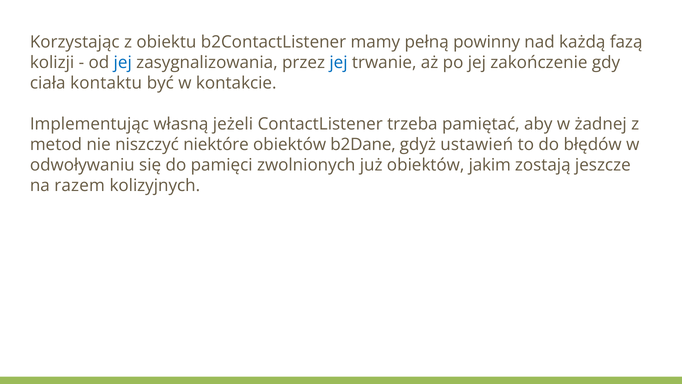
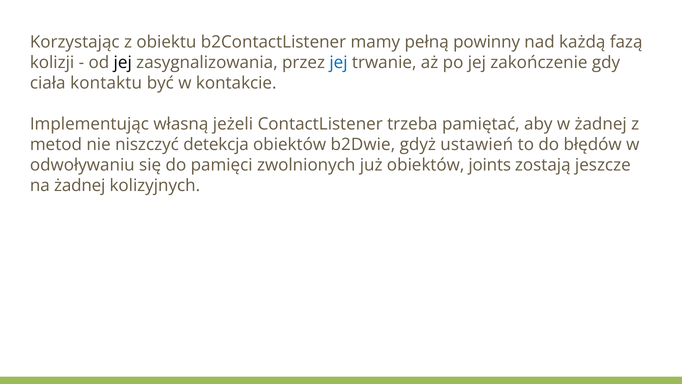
jej at (123, 63) colour: blue -> black
niektóre: niektóre -> detekcja
b2Dane: b2Dane -> b2Dwie
jakim: jakim -> joints
na razem: razem -> żadnej
